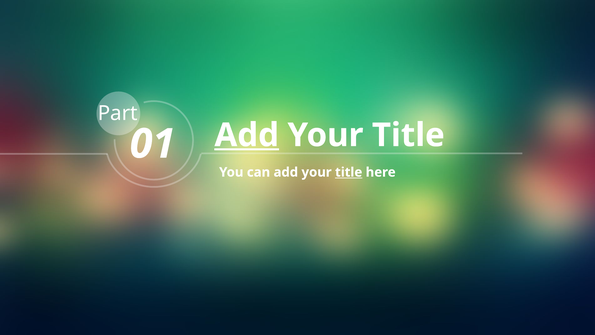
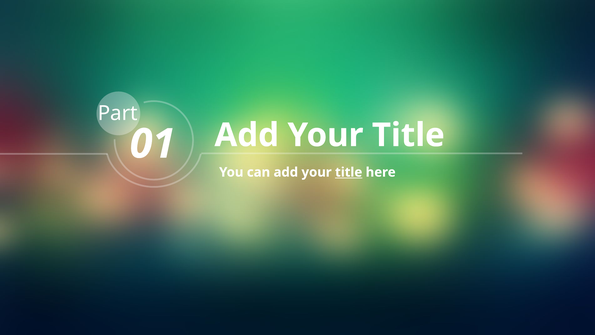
Add at (247, 135) underline: present -> none
